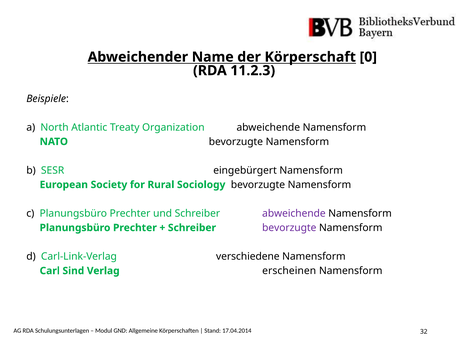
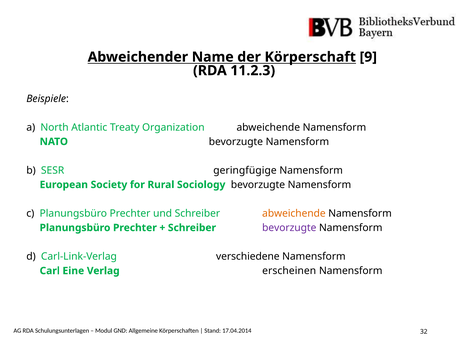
0: 0 -> 9
eingebürgert: eingebürgert -> geringfügige
abweichende at (294, 213) colour: purple -> orange
Sind: Sind -> Eine
